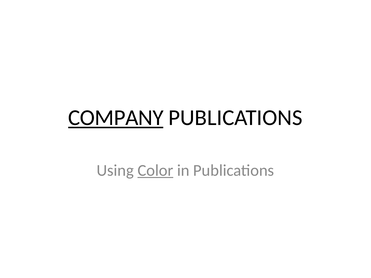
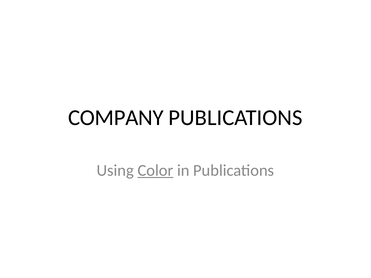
COMPANY underline: present -> none
